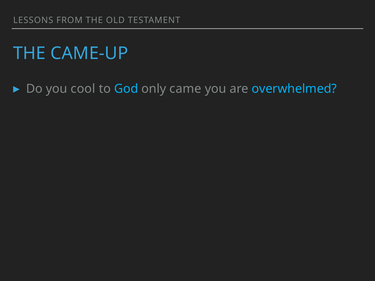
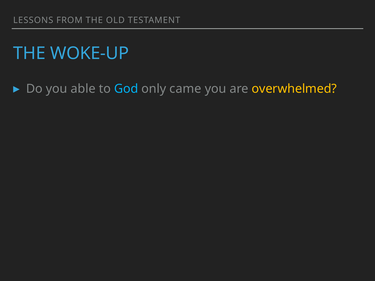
CAME-UP: CAME-UP -> WOKE-UP
cool: cool -> able
overwhelmed colour: light blue -> yellow
